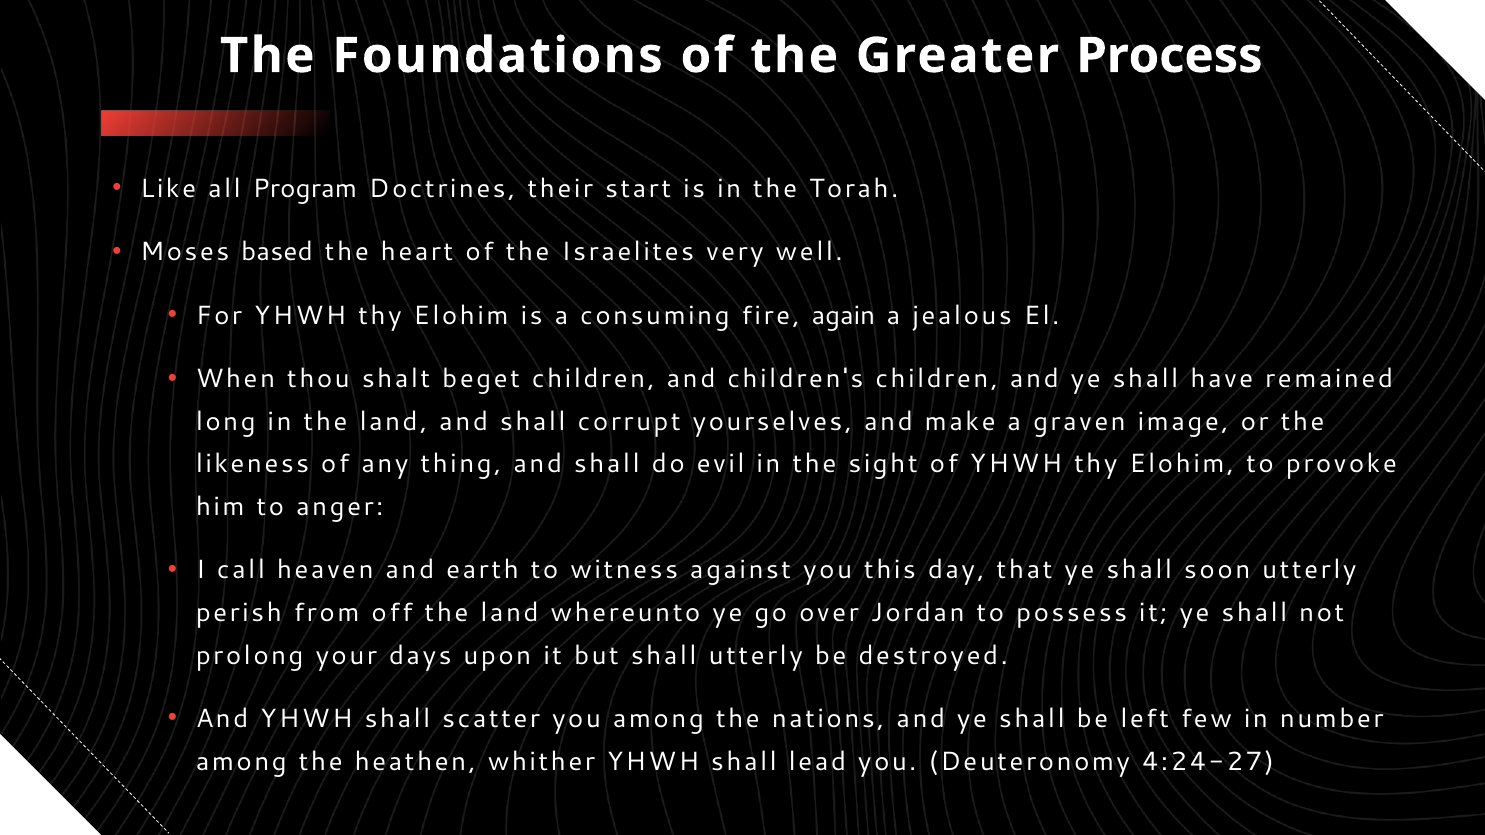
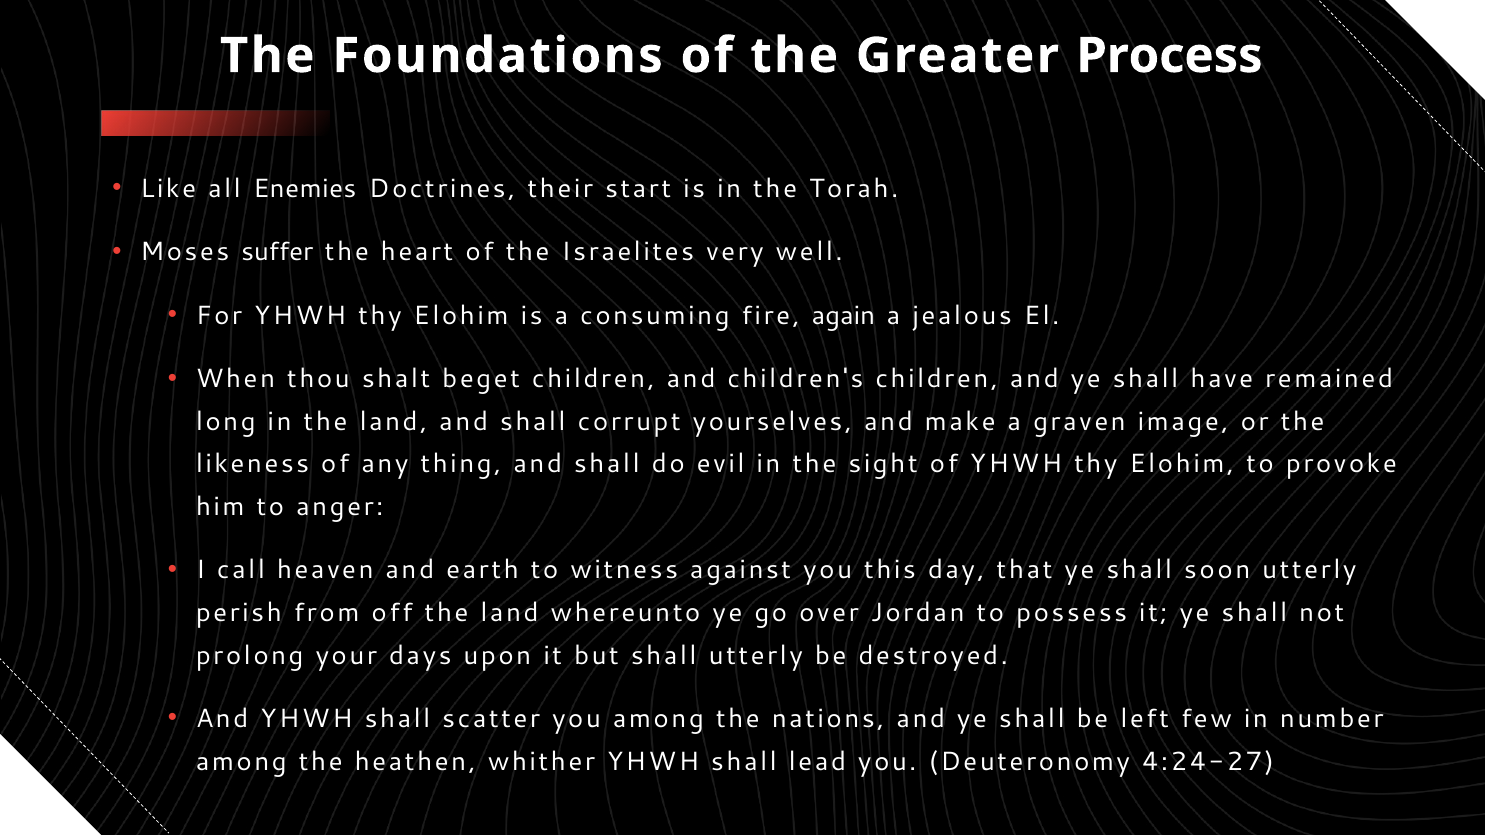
Program: Program -> Enemies
based: based -> suffer
